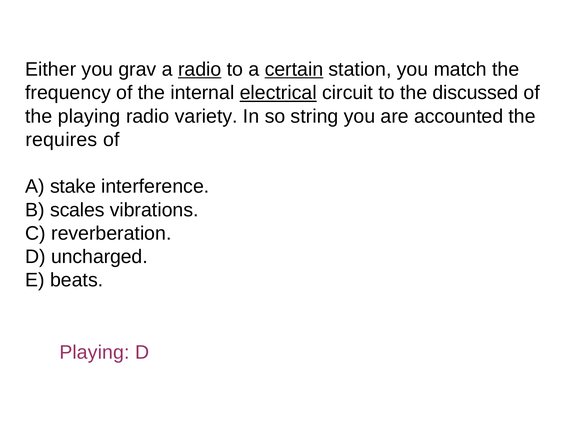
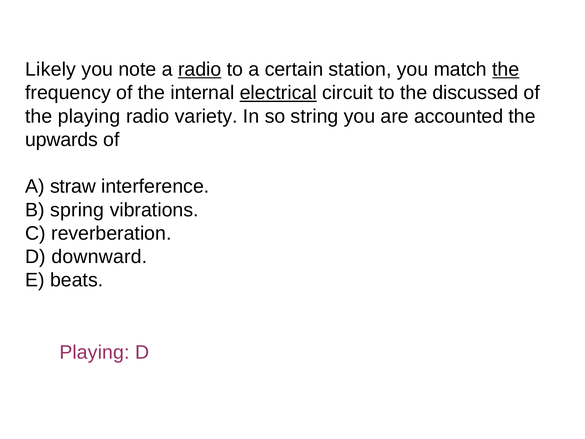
Either: Either -> Likely
grav: grav -> note
certain underline: present -> none
the at (506, 69) underline: none -> present
requires: requires -> upwards
stake: stake -> straw
scales: scales -> spring
uncharged: uncharged -> downward
